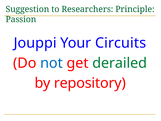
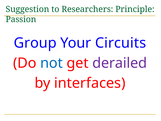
Jouppi: Jouppi -> Group
derailed colour: green -> purple
repository: repository -> interfaces
